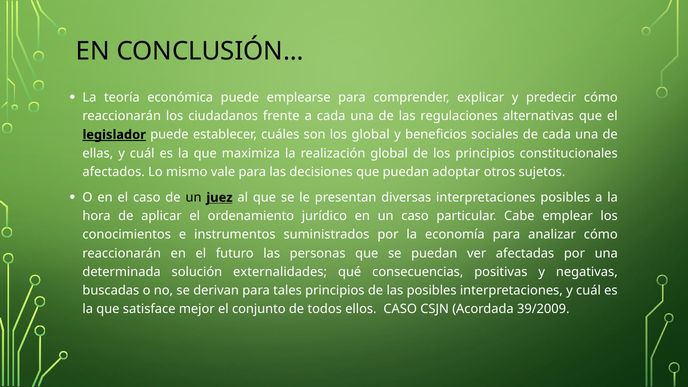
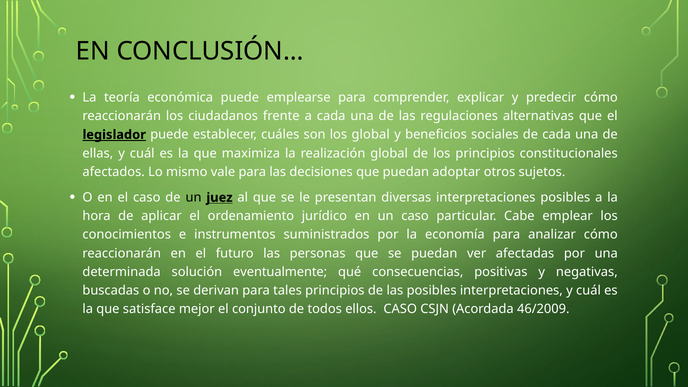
externalidades: externalidades -> eventualmente
39/2009: 39/2009 -> 46/2009
